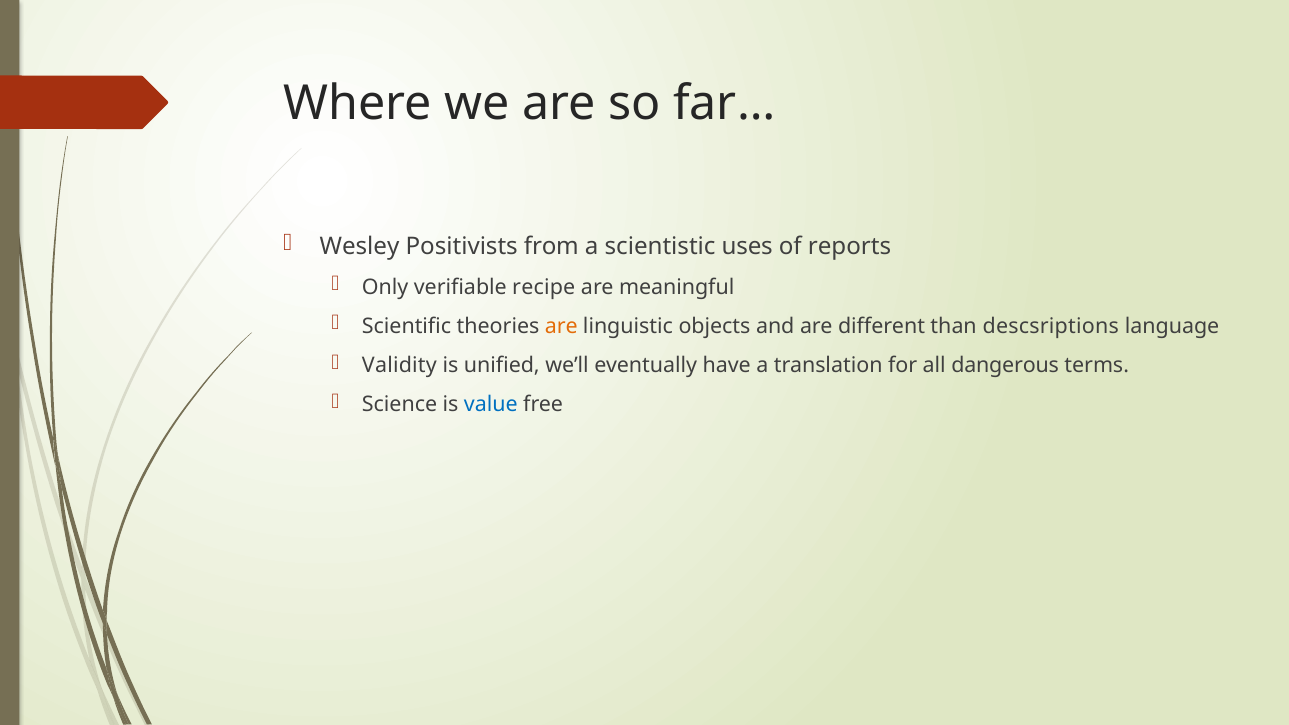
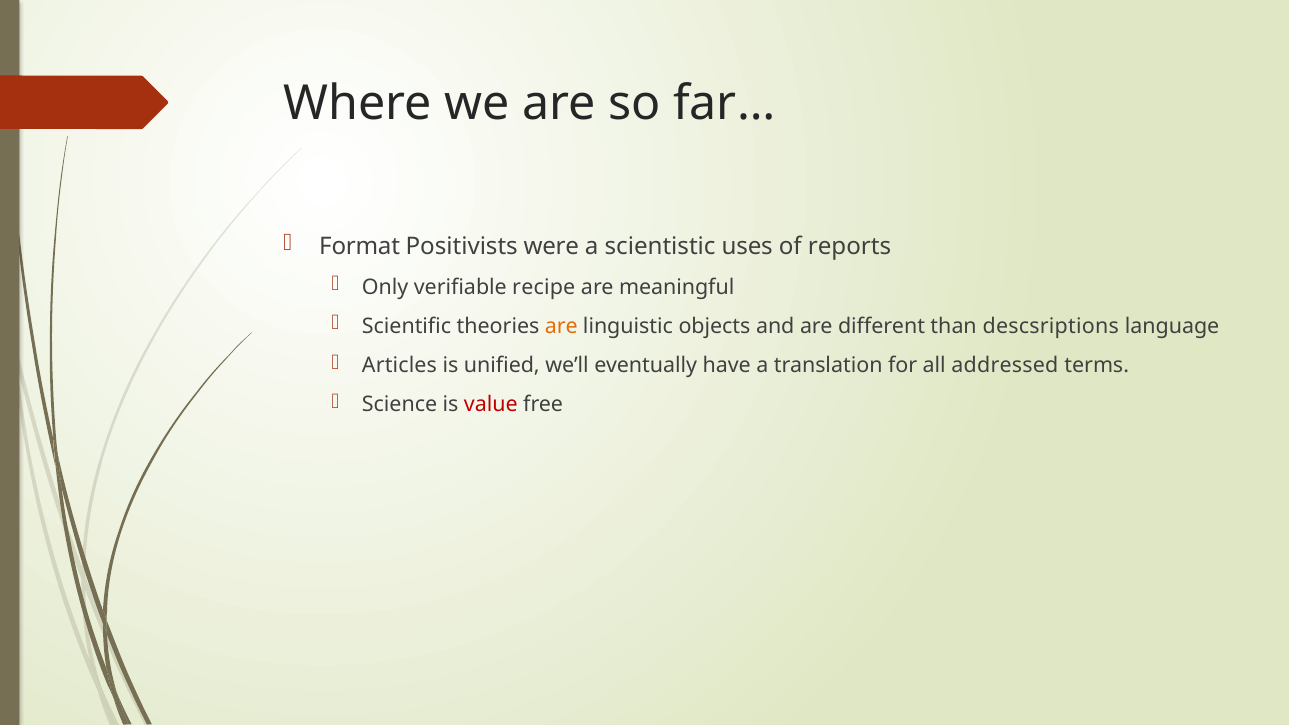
Wesley: Wesley -> Format
from: from -> were
Validity: Validity -> Articles
dangerous: dangerous -> addressed
value colour: blue -> red
